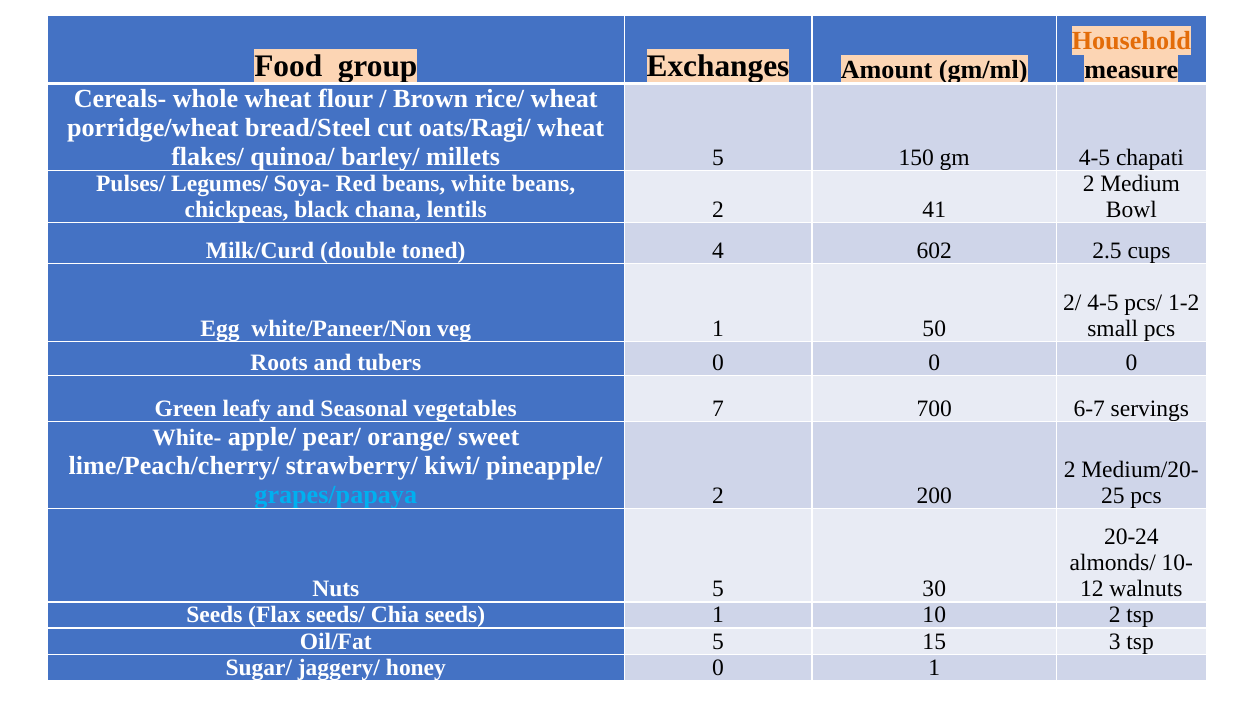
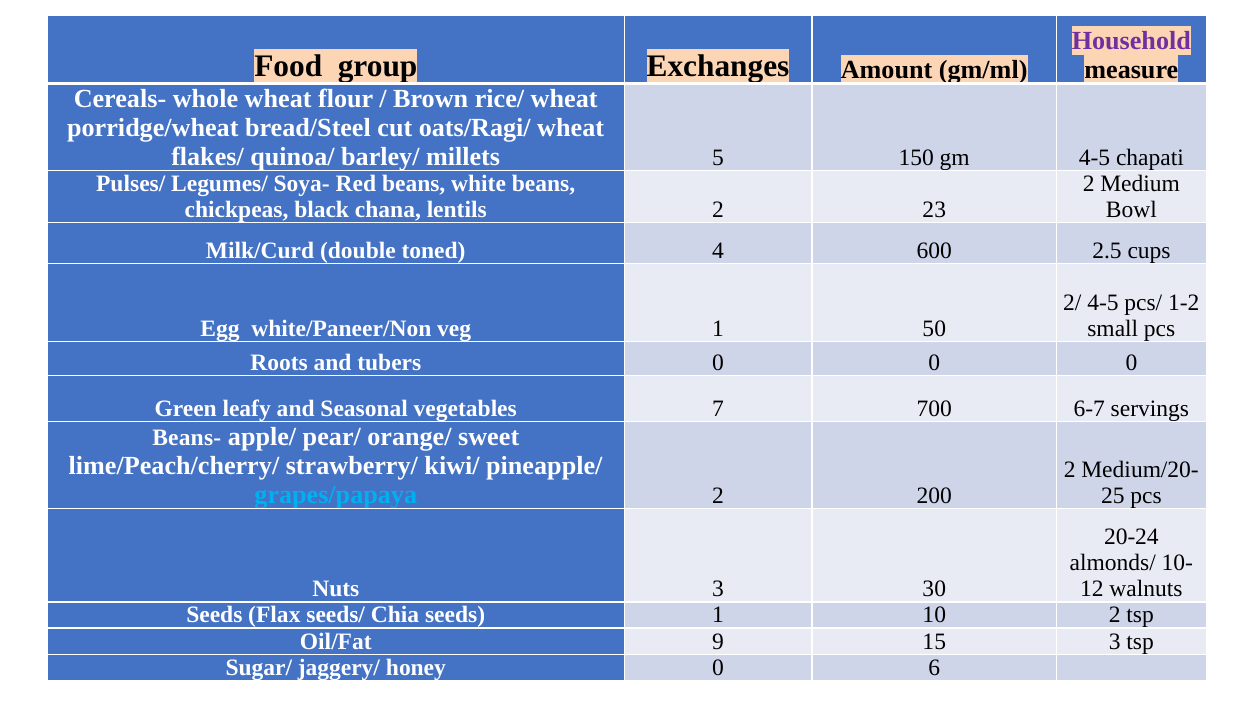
Household colour: orange -> purple
41: 41 -> 23
602: 602 -> 600
White-: White- -> Beans-
Nuts 5: 5 -> 3
Oil/Fat 5: 5 -> 9
0 1: 1 -> 6
